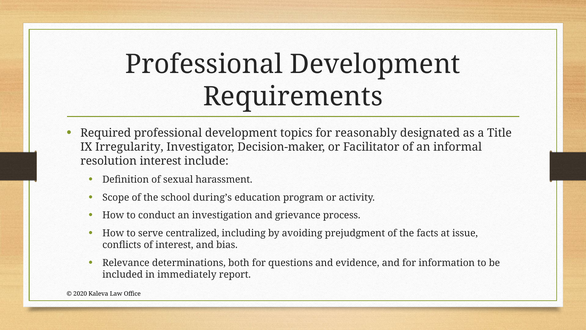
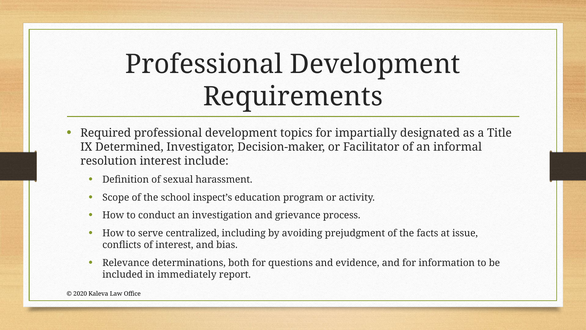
reasonably: reasonably -> impartially
Irregularity: Irregularity -> Determined
during’s: during’s -> inspect’s
